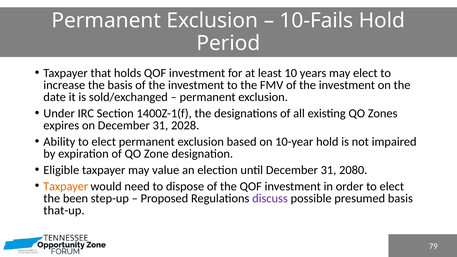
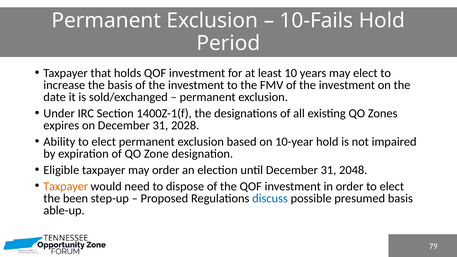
may value: value -> order
2080: 2080 -> 2048
discuss colour: purple -> blue
that-up: that-up -> able-up
